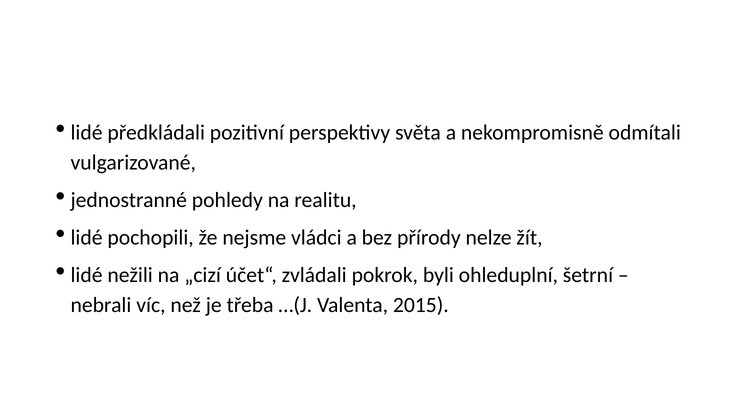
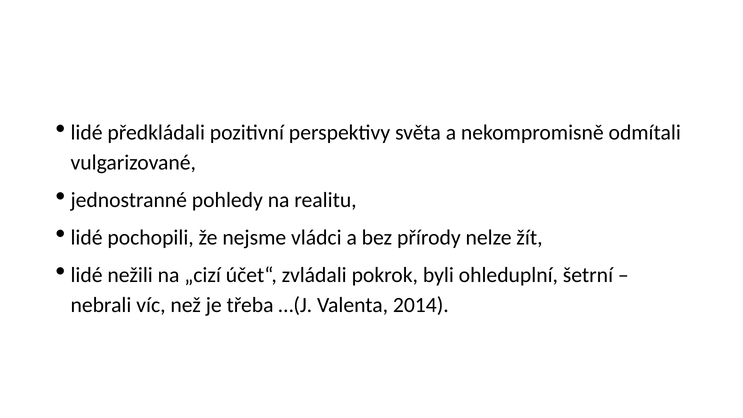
2015: 2015 -> 2014
